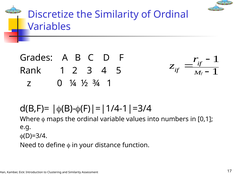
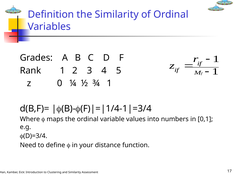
Discretize: Discretize -> Definition
